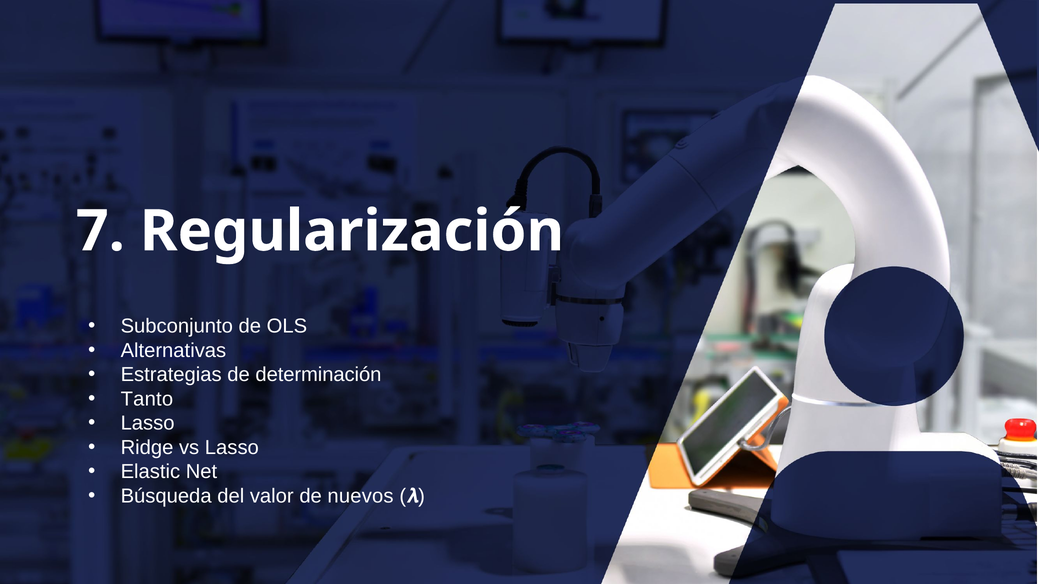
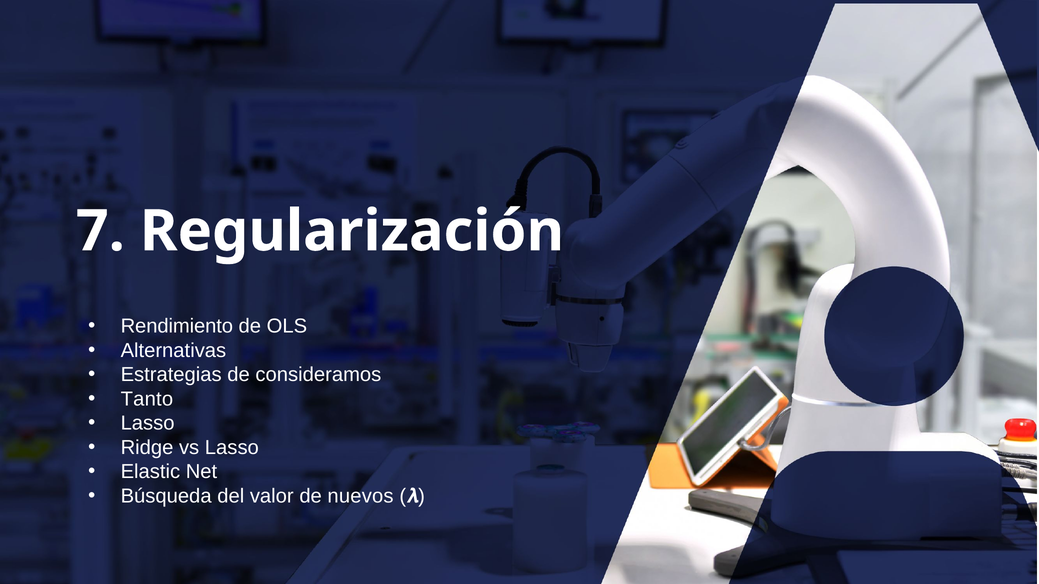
Subconjunto: Subconjunto -> Rendimiento
determinación: determinación -> consideramos
